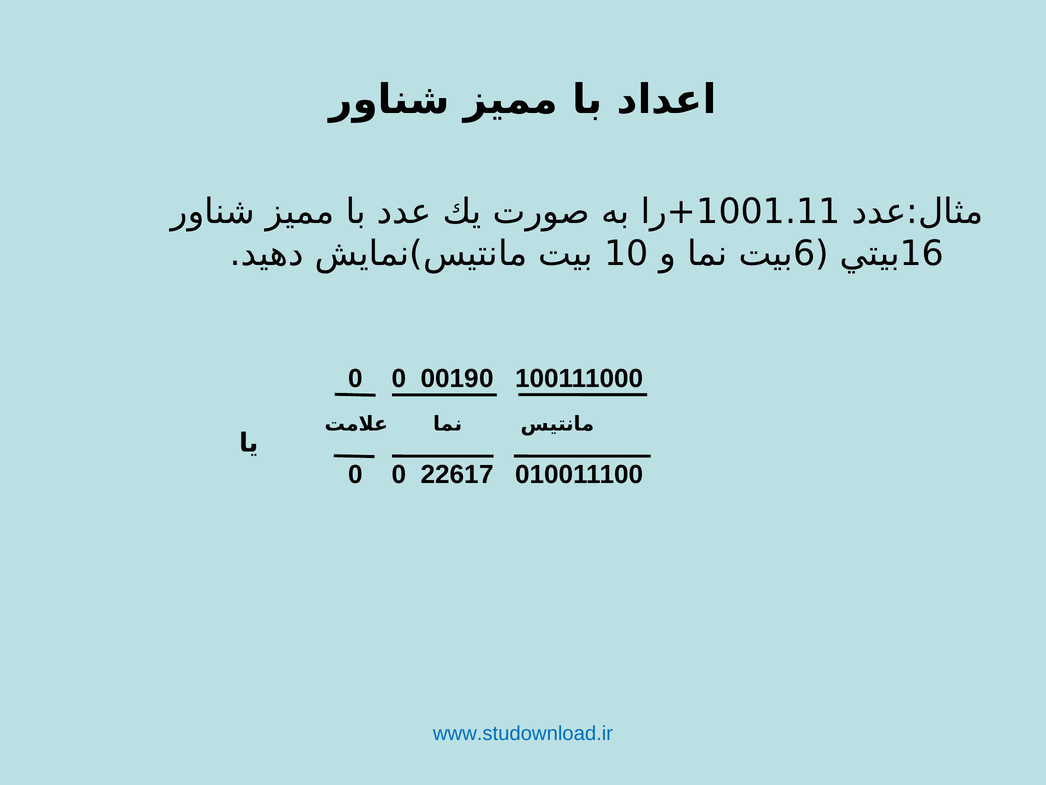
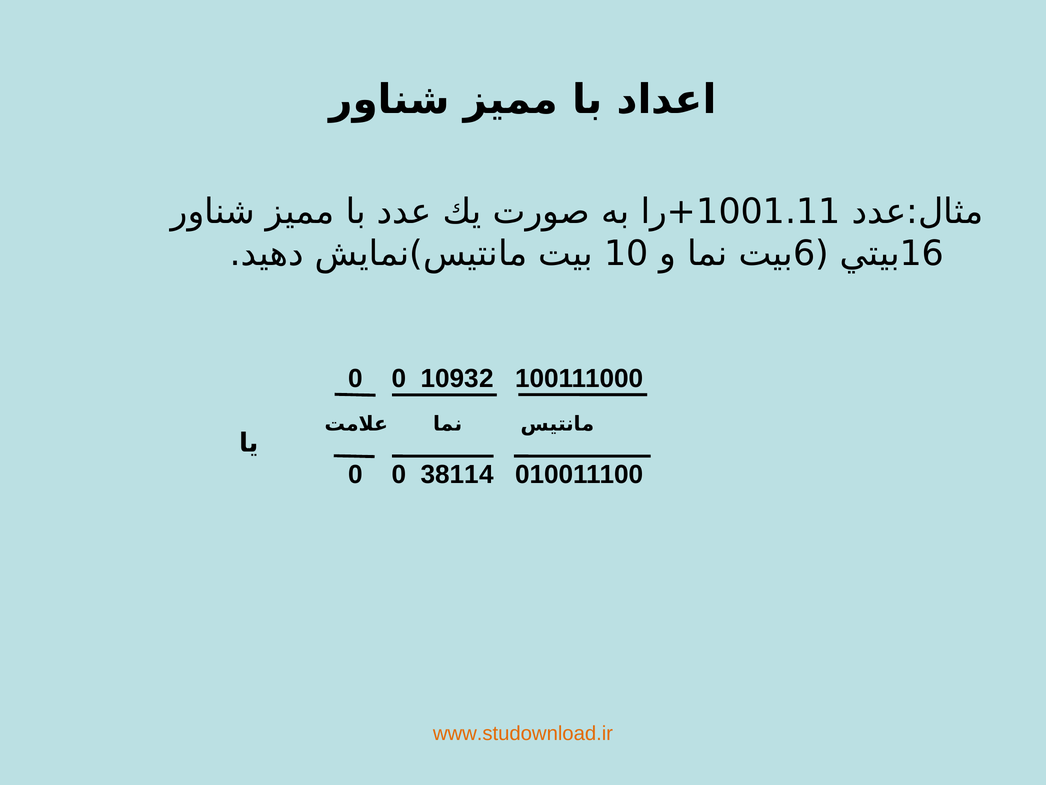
00190: 00190 -> 10932
22617: 22617 -> 38114
www.studownload.ir colour: blue -> orange
